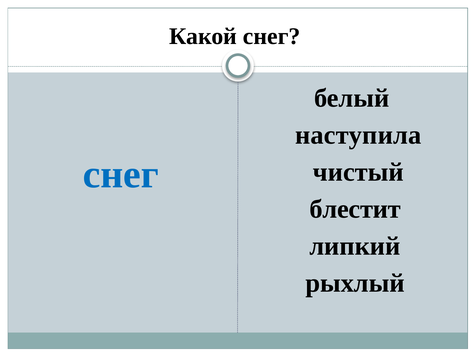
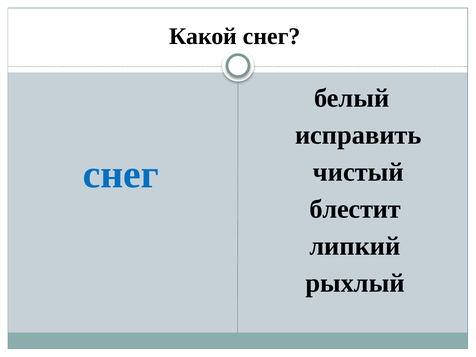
наступила: наступила -> исправить
